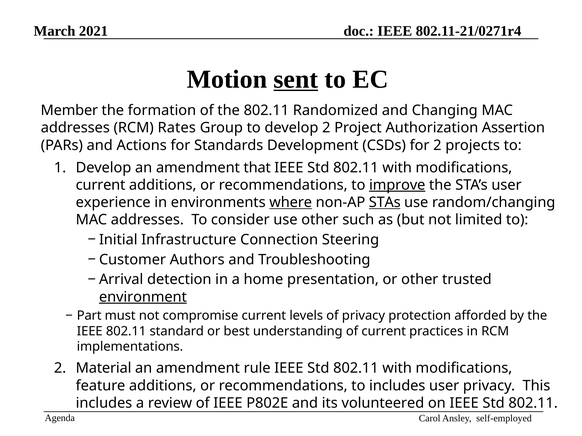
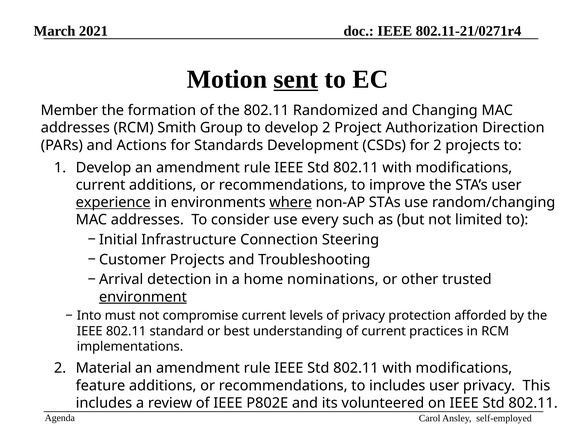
Rates: Rates -> Smith
Assertion: Assertion -> Direction
Develop an amendment that: that -> rule
improve underline: present -> none
experience underline: none -> present
STAs underline: present -> none
use other: other -> every
Authors at (197, 260): Authors -> Projects
presentation: presentation -> nominations
Part: Part -> Into
